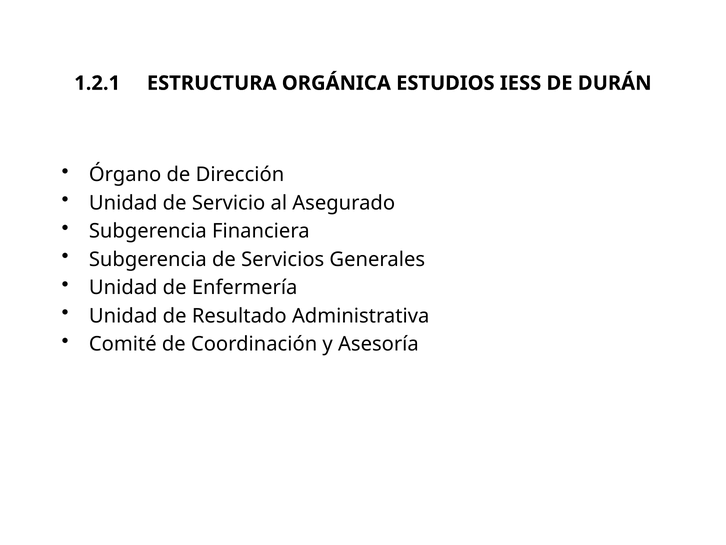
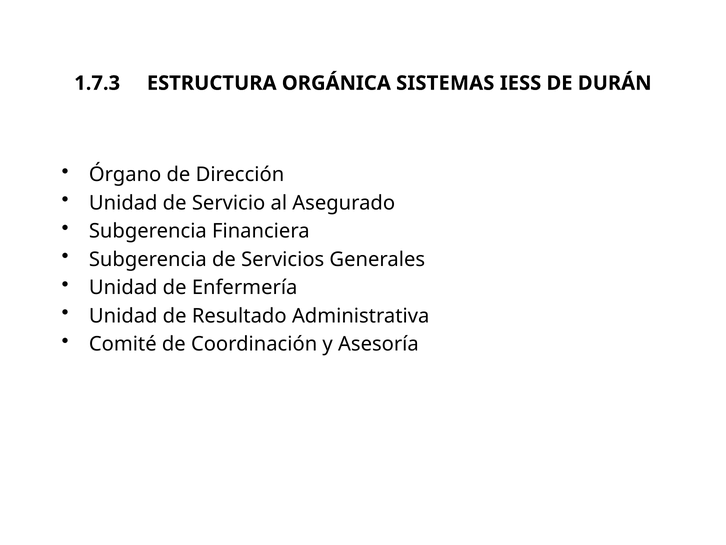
1.2.1: 1.2.1 -> 1.7.3
ESTUDIOS: ESTUDIOS -> SISTEMAS
